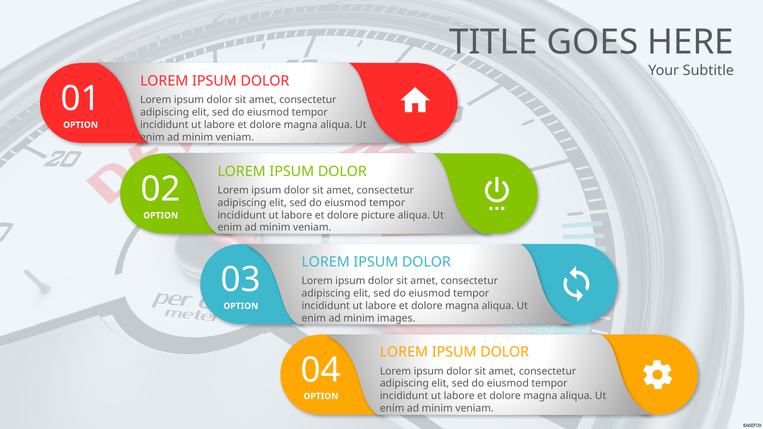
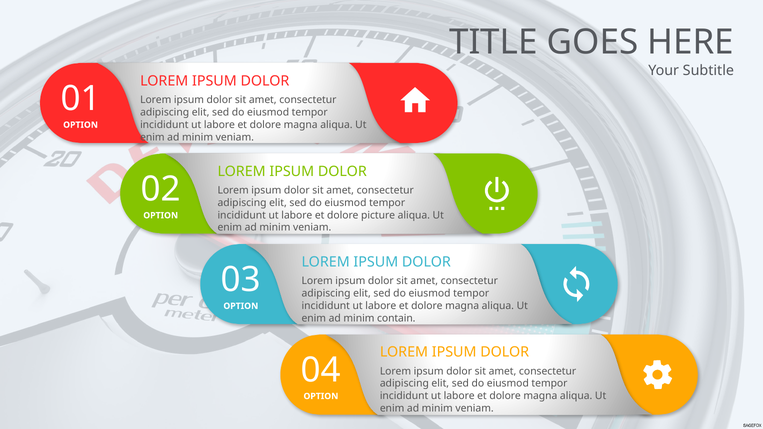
images: images -> contain
